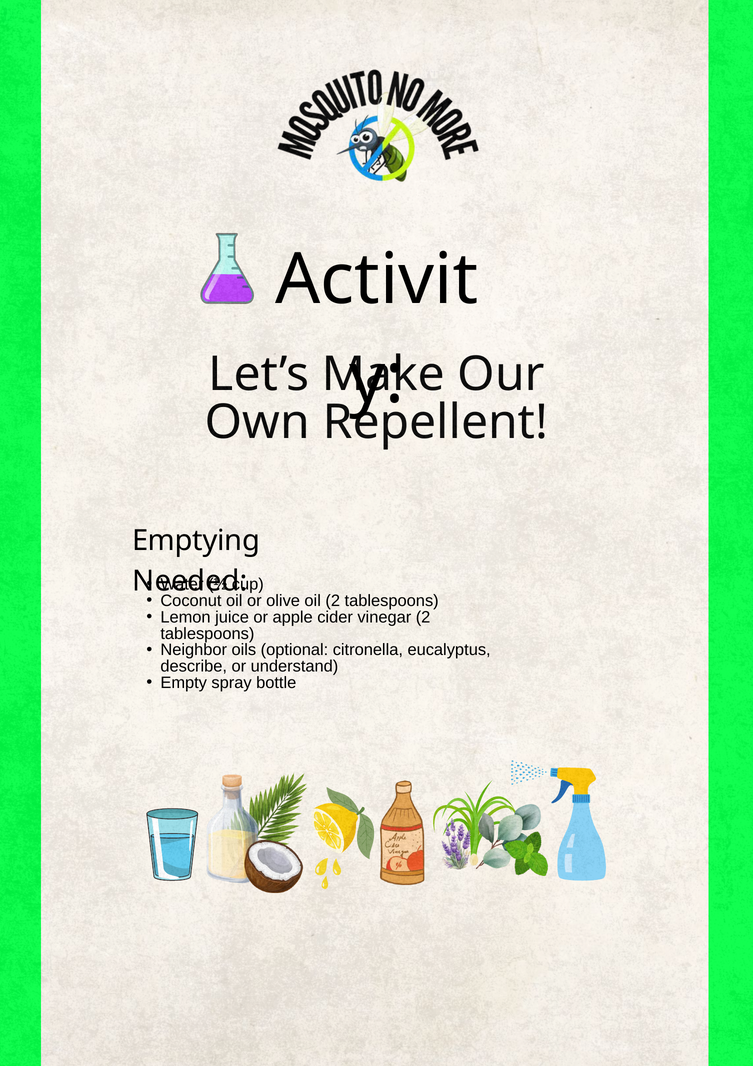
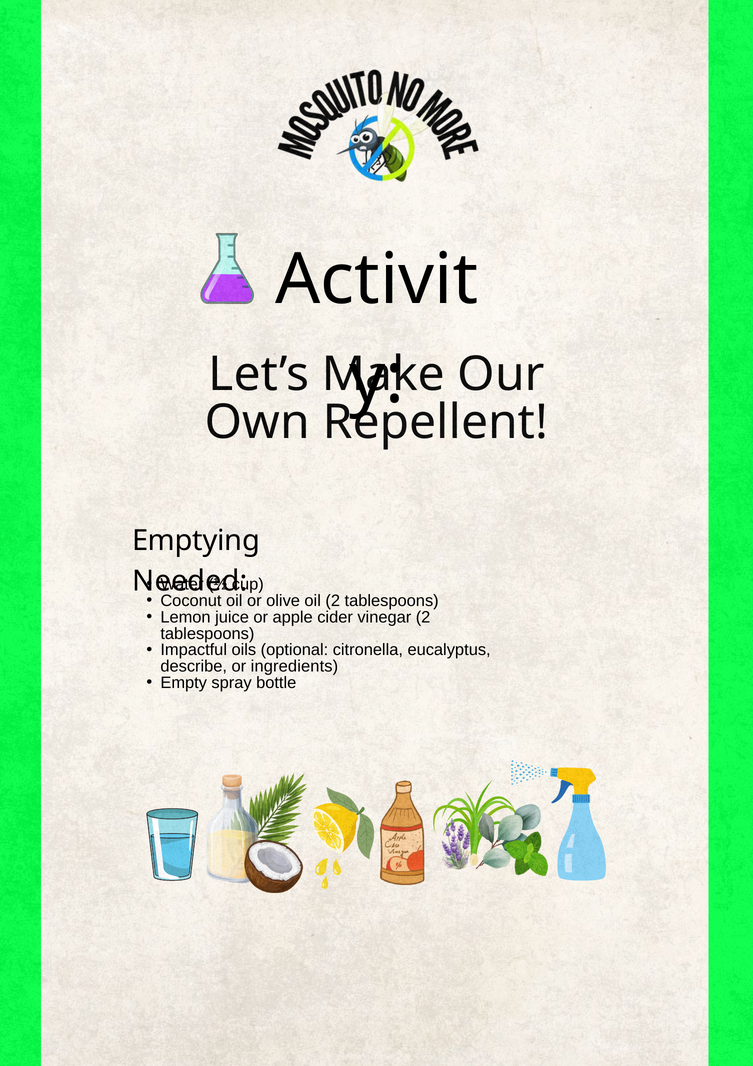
Neighbor: Neighbor -> Impactful
understand: understand -> ingredients
